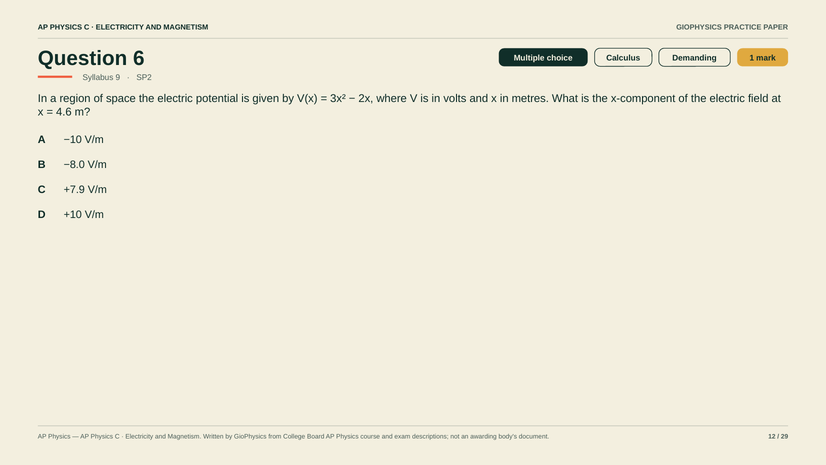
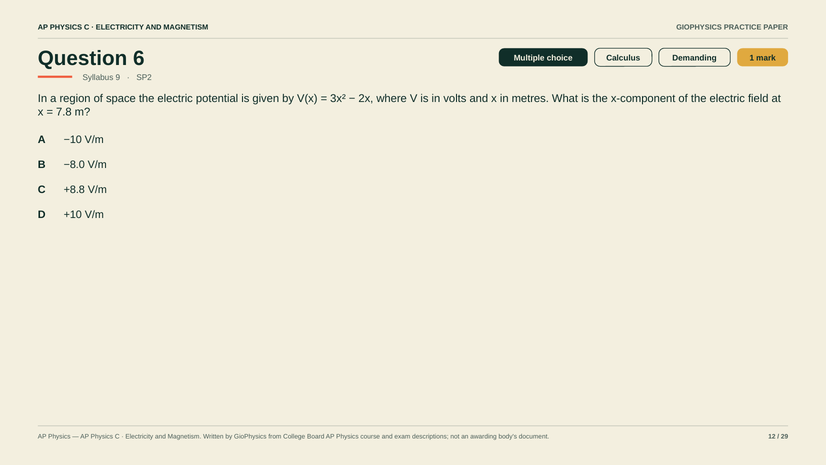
4.6: 4.6 -> 7.8
+7.9: +7.9 -> +8.8
